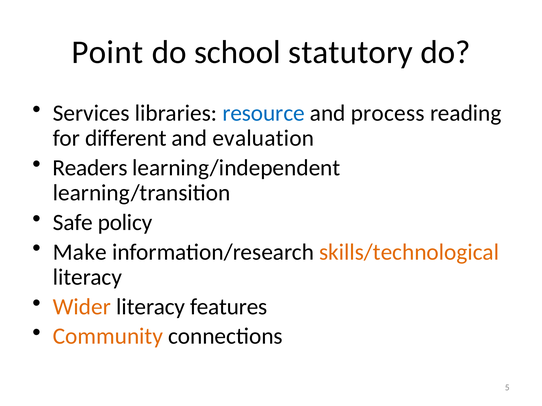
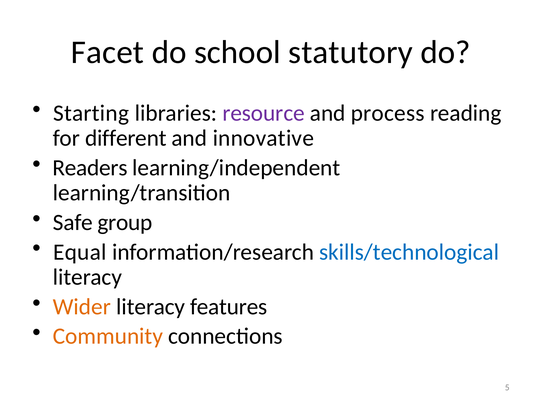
Point: Point -> Facet
Services: Services -> Starting
resource colour: blue -> purple
evaluation: evaluation -> innovative
policy: policy -> group
Make: Make -> Equal
skills/technological colour: orange -> blue
